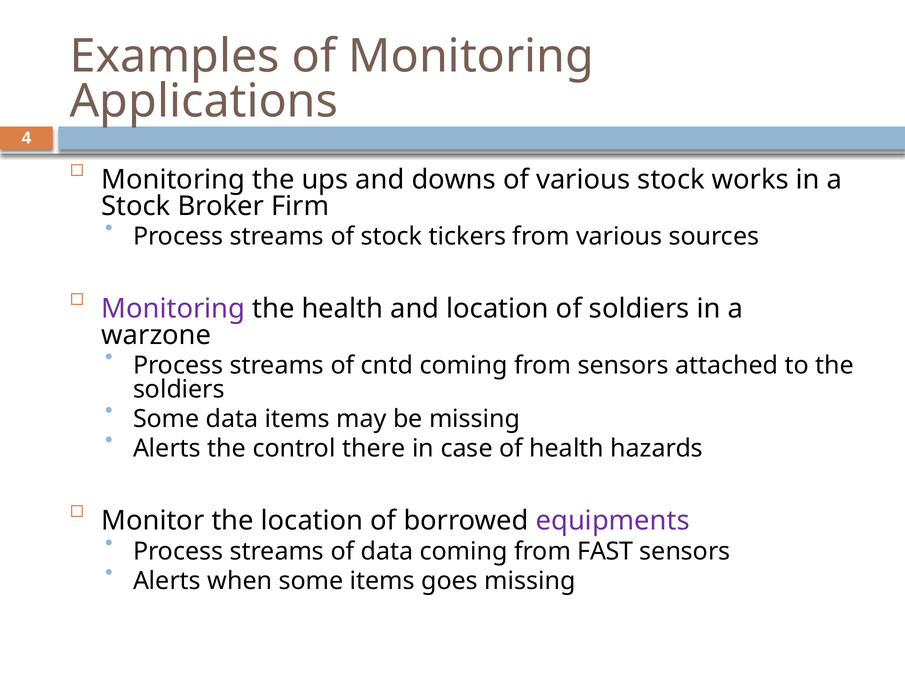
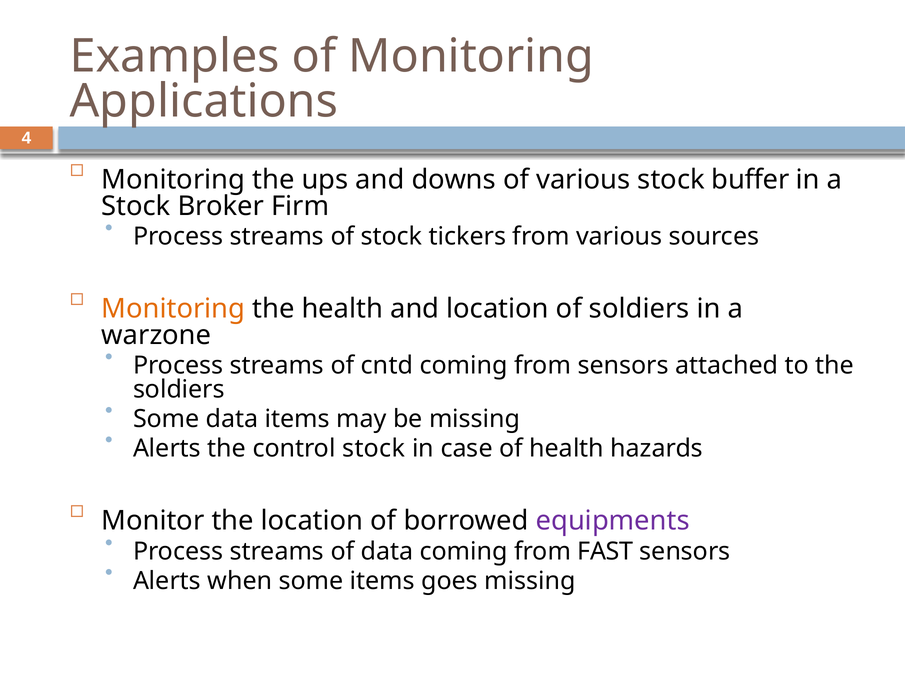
works: works -> buffer
Monitoring at (173, 309) colour: purple -> orange
control there: there -> stock
